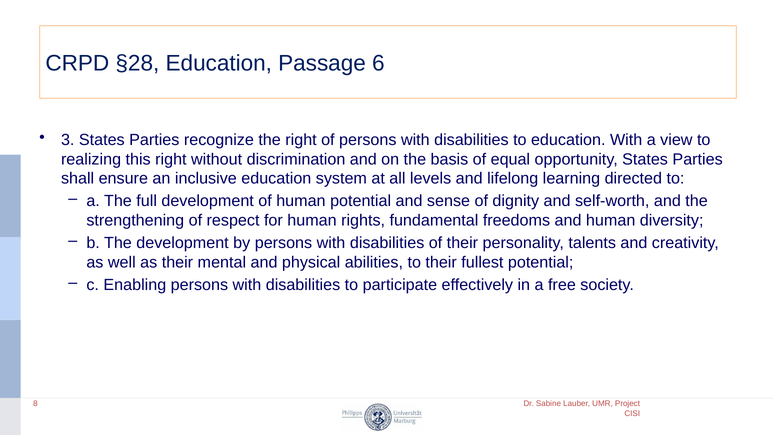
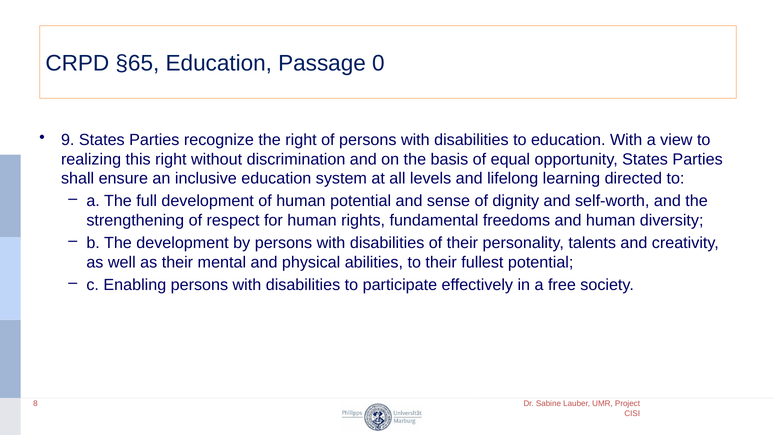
§28: §28 -> §65
6: 6 -> 0
3: 3 -> 9
